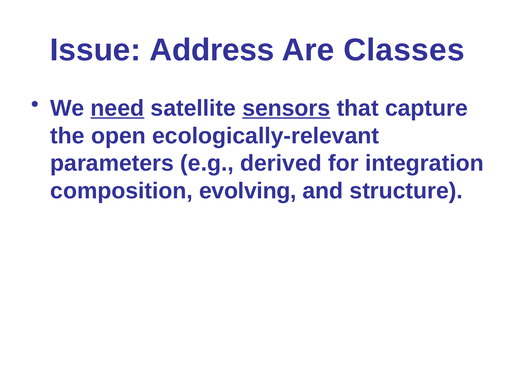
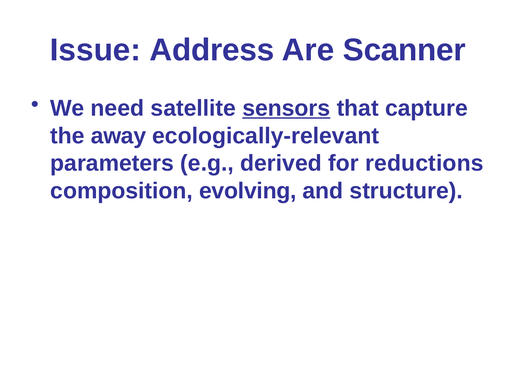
Classes: Classes -> Scanner
need underline: present -> none
open: open -> away
integration: integration -> reductions
